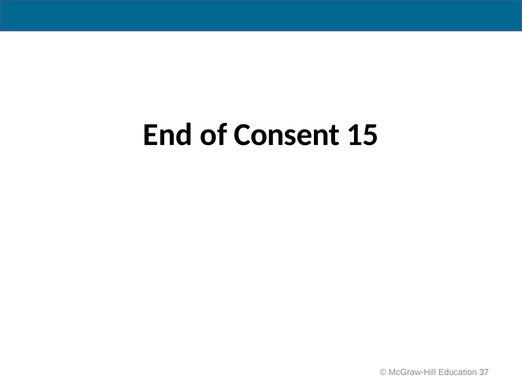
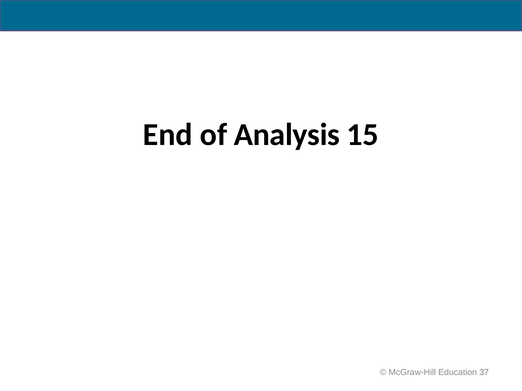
Consent: Consent -> Analysis
